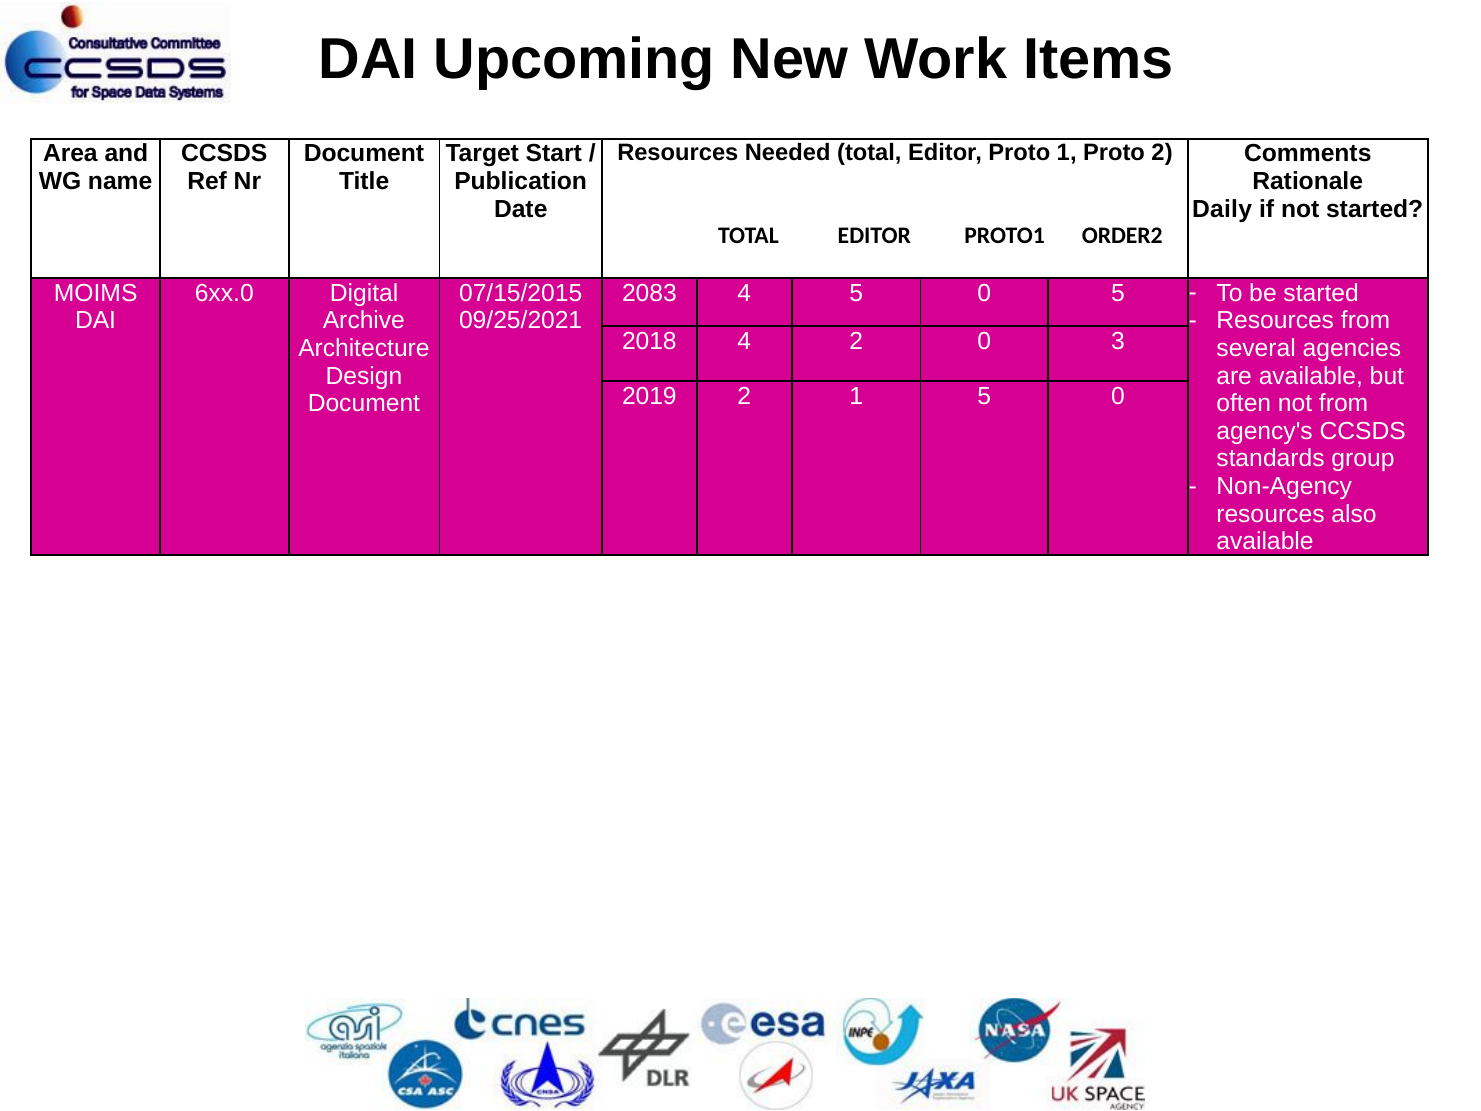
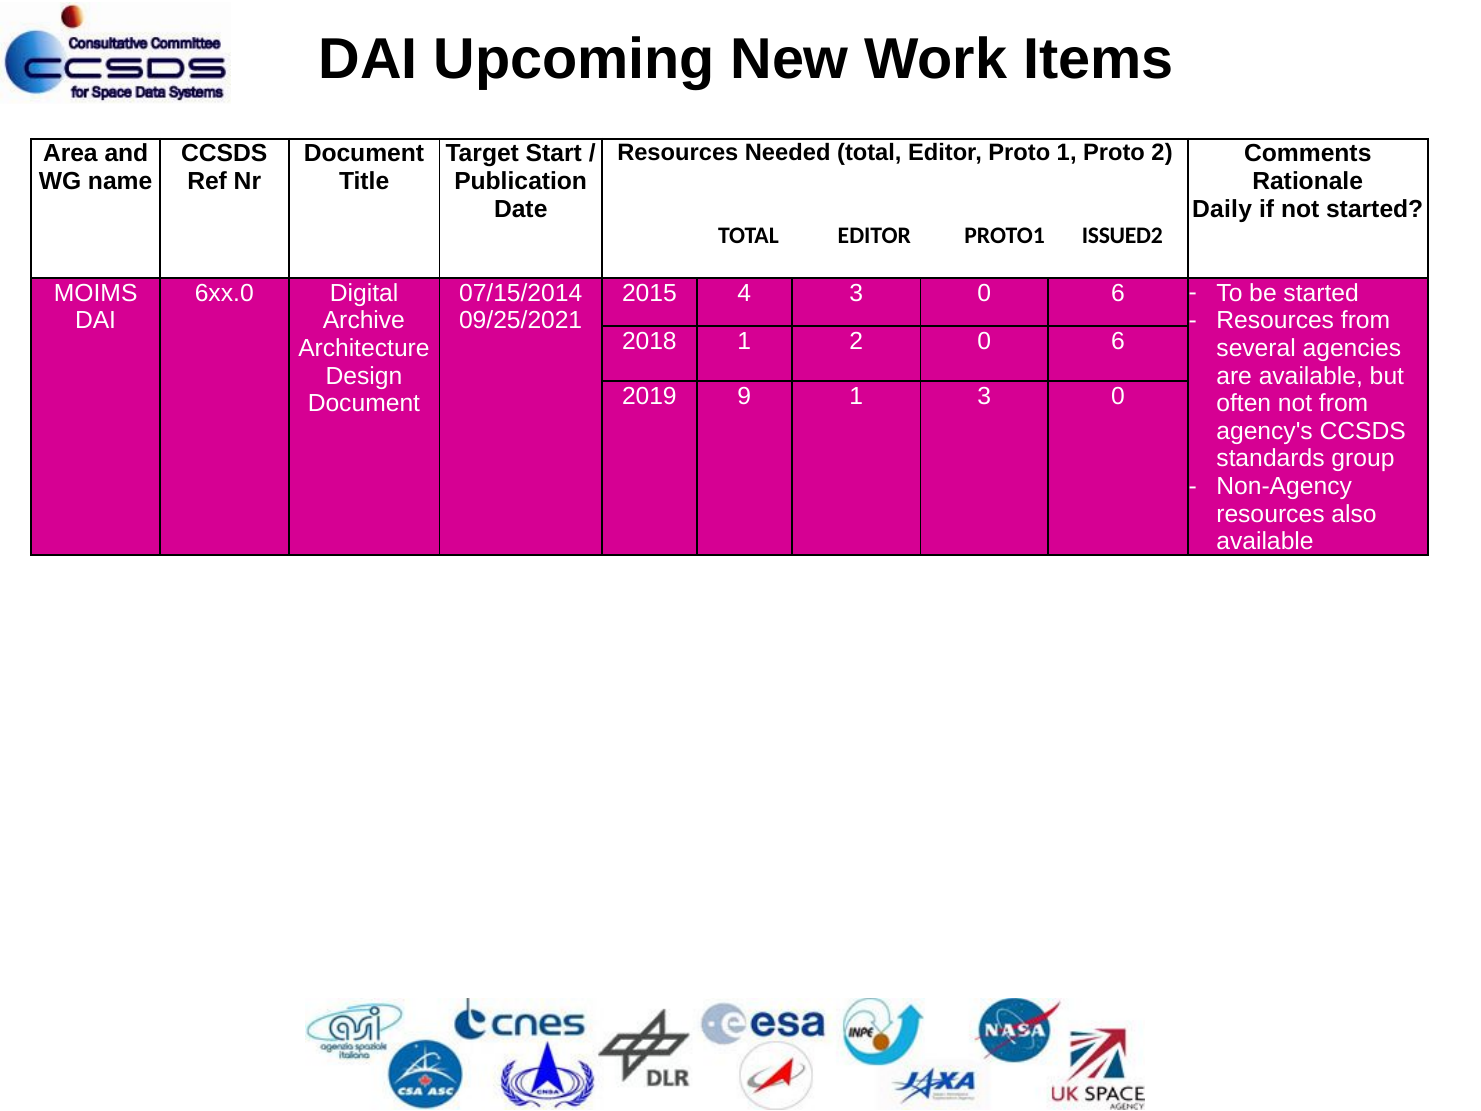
ORDER2: ORDER2 -> ISSUED2
07/15/2015: 07/15/2015 -> 07/15/2014
2083: 2083 -> 2015
4 5: 5 -> 3
5 at (1118, 293): 5 -> 6
2018 4: 4 -> 1
2 0 3: 3 -> 6
2019 2: 2 -> 9
1 5: 5 -> 3
